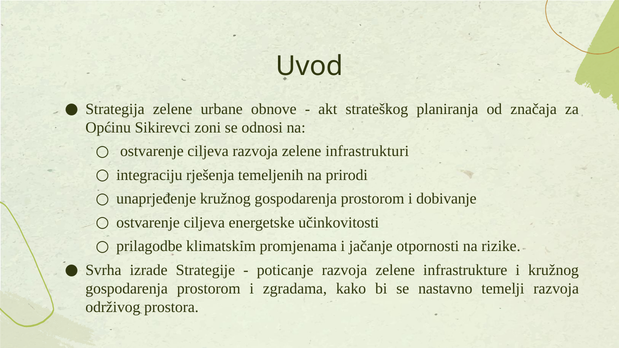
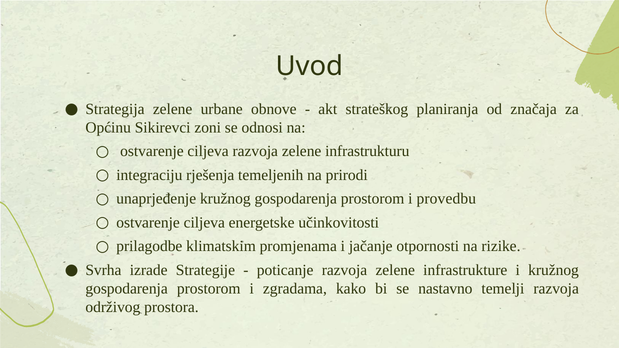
infrastrukturi: infrastrukturi -> infrastrukturu
dobivanje: dobivanje -> provedbu
